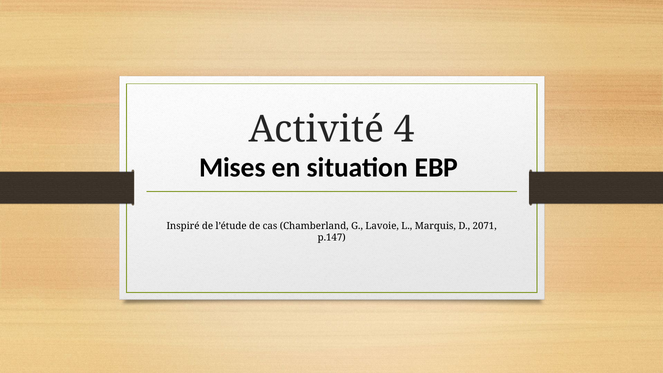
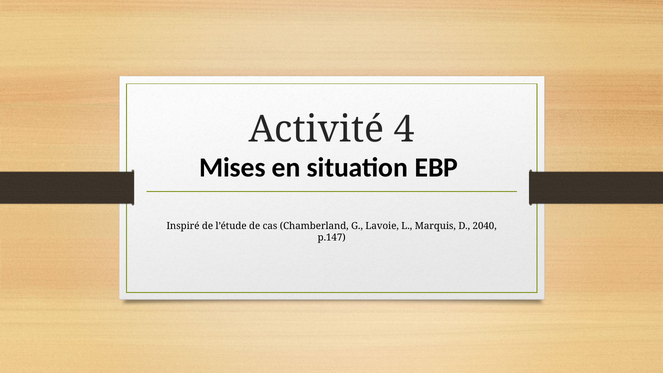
2071: 2071 -> 2040
